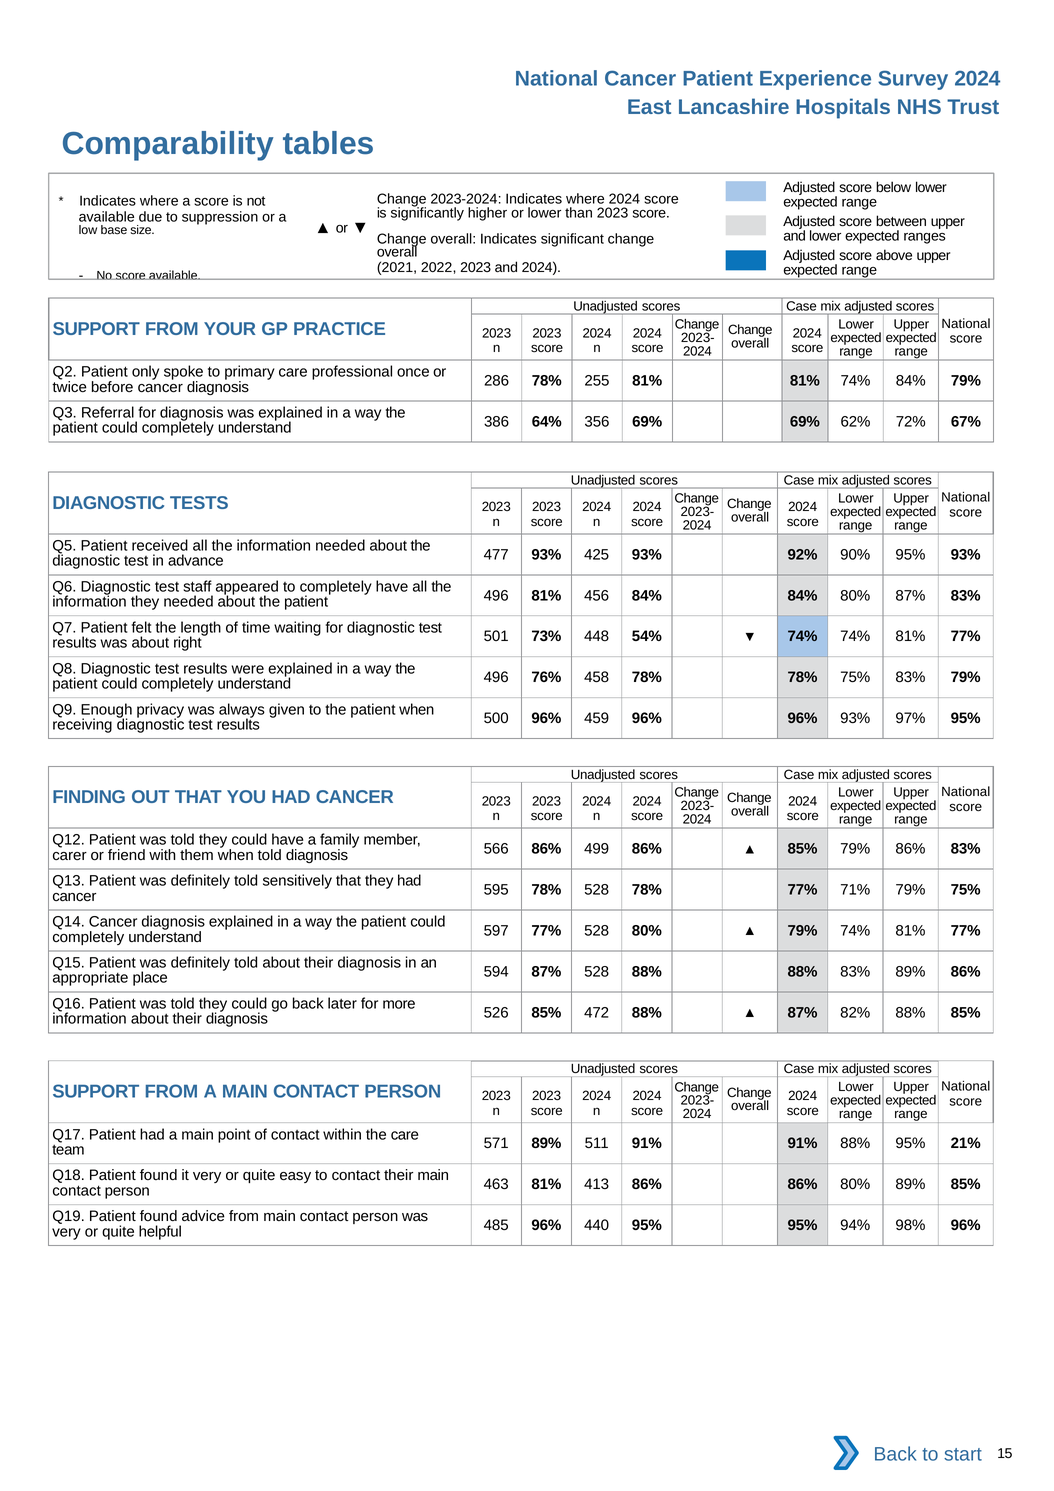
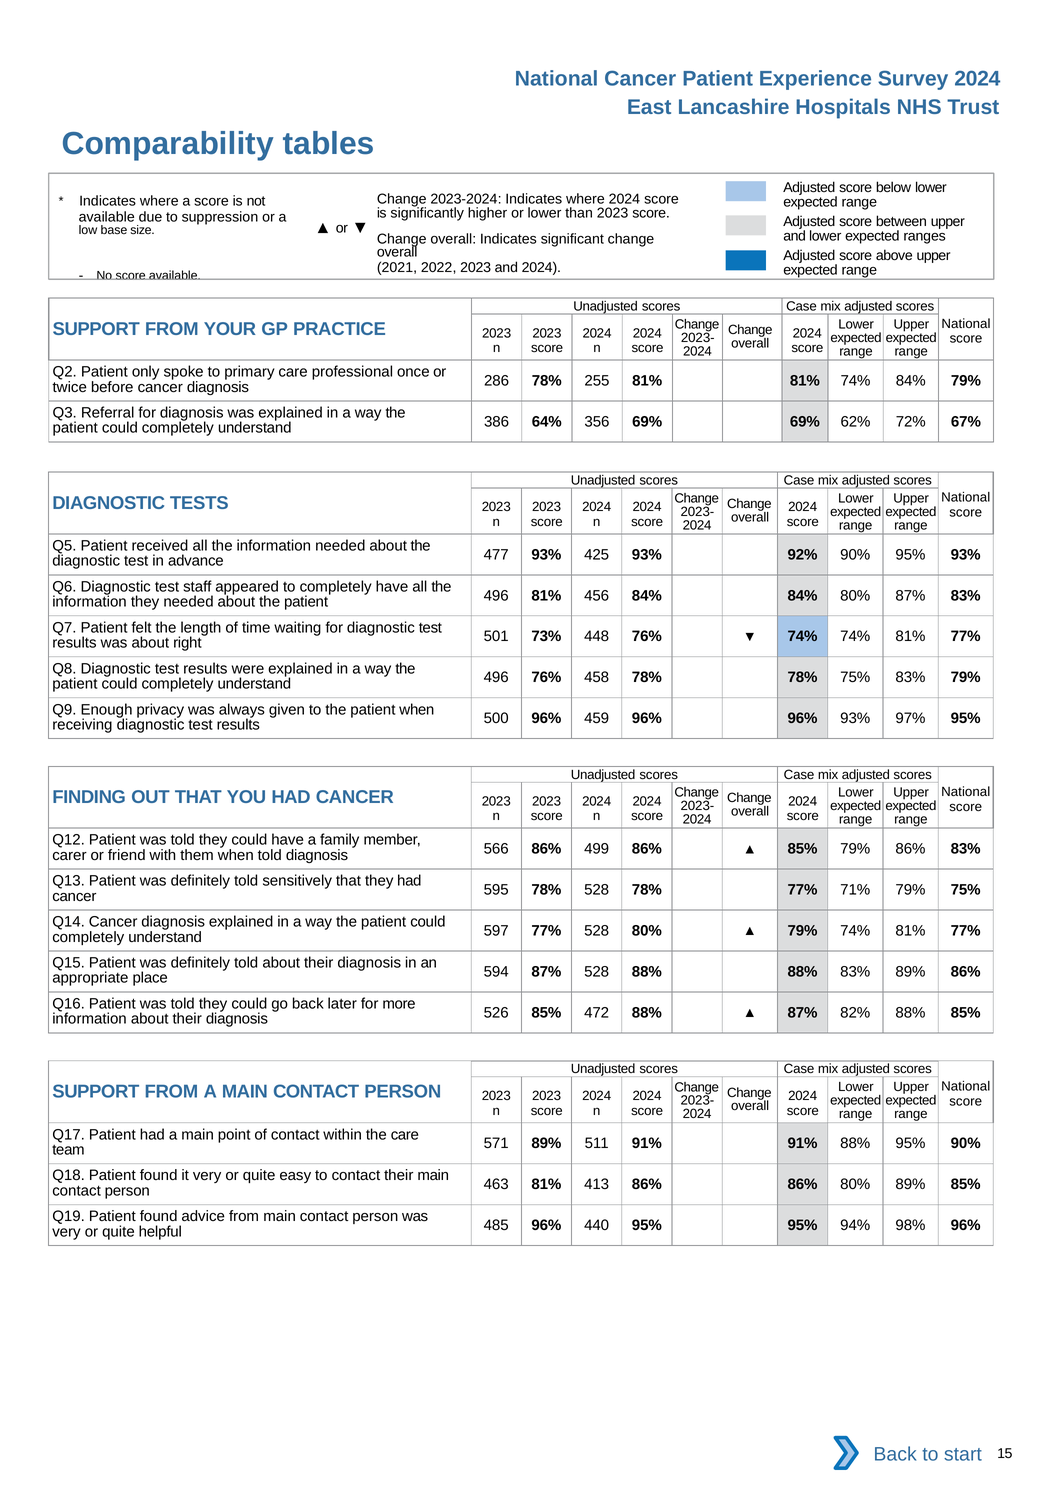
448 54%: 54% -> 76%
95% 21%: 21% -> 90%
